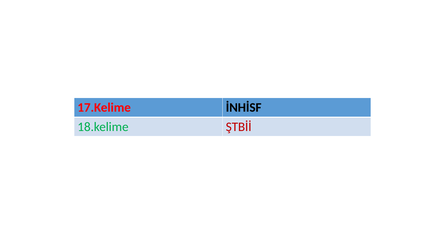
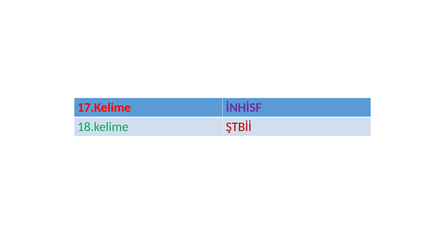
İNHİSF colour: black -> purple
